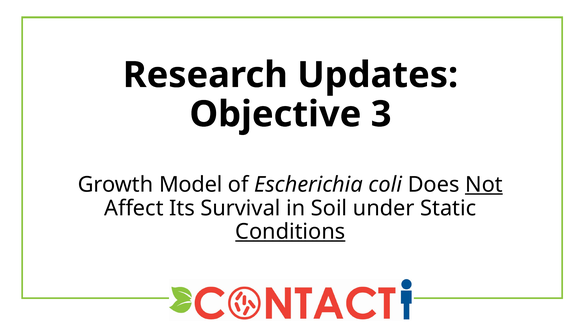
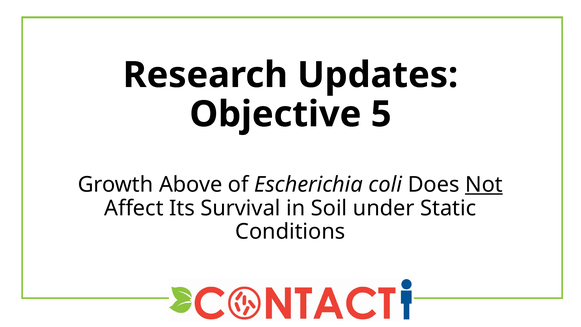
3: 3 -> 5
Model: Model -> Above
Conditions underline: present -> none
